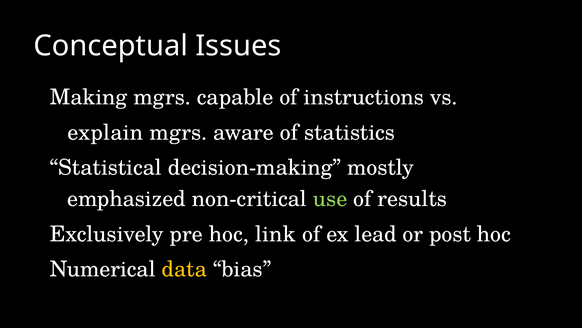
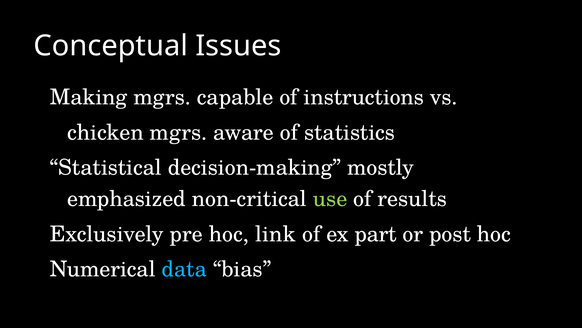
explain: explain -> chicken
lead: lead -> part
data colour: yellow -> light blue
